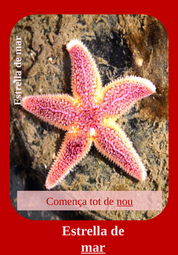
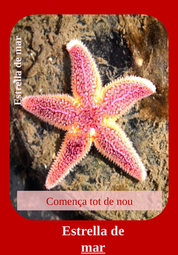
nou underline: present -> none
